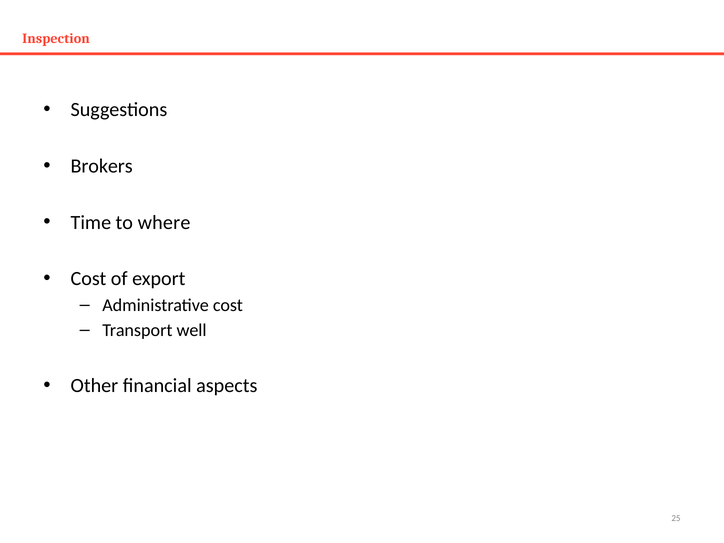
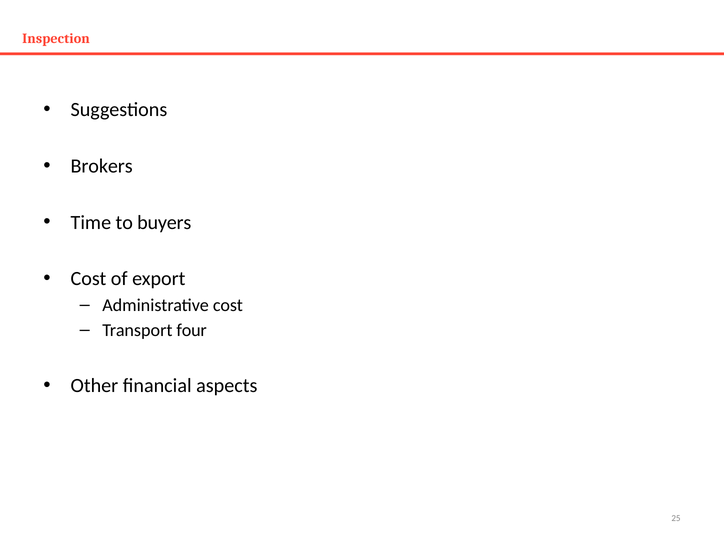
where: where -> buyers
well: well -> four
